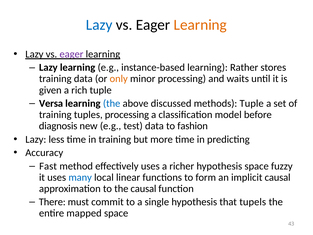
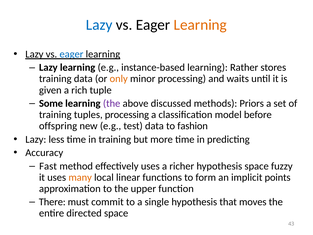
eager at (71, 54) colour: purple -> blue
Versa: Versa -> Some
the at (112, 103) colour: blue -> purple
methods Tuple: Tuple -> Priors
diagnosis: diagnosis -> offspring
many colour: blue -> orange
implicit causal: causal -> points
the causal: causal -> upper
tupels: tupels -> moves
mapped: mapped -> directed
